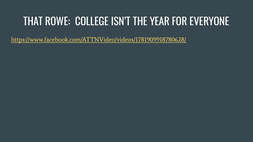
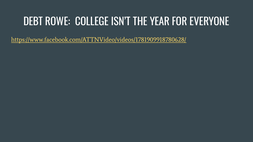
THAT: THAT -> DEBT
